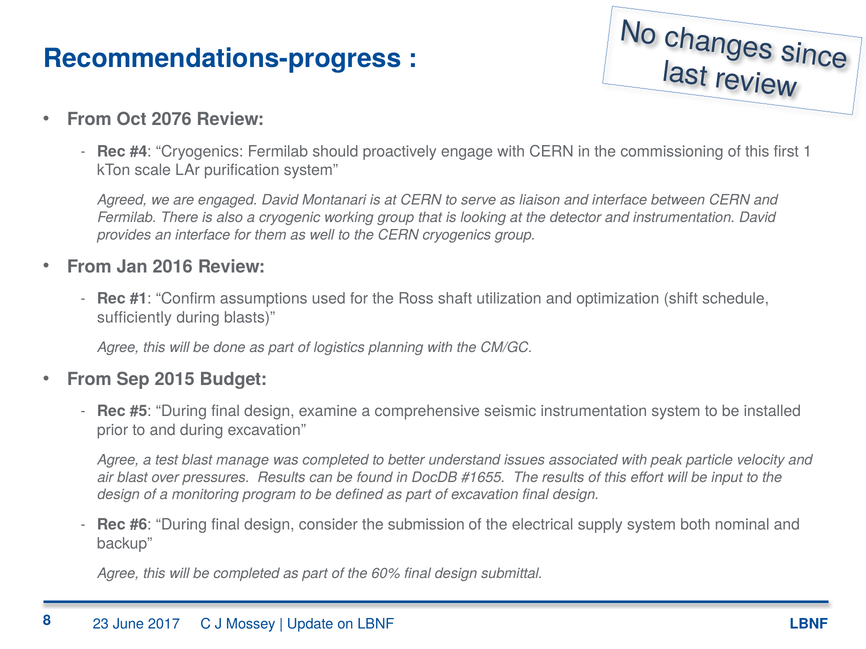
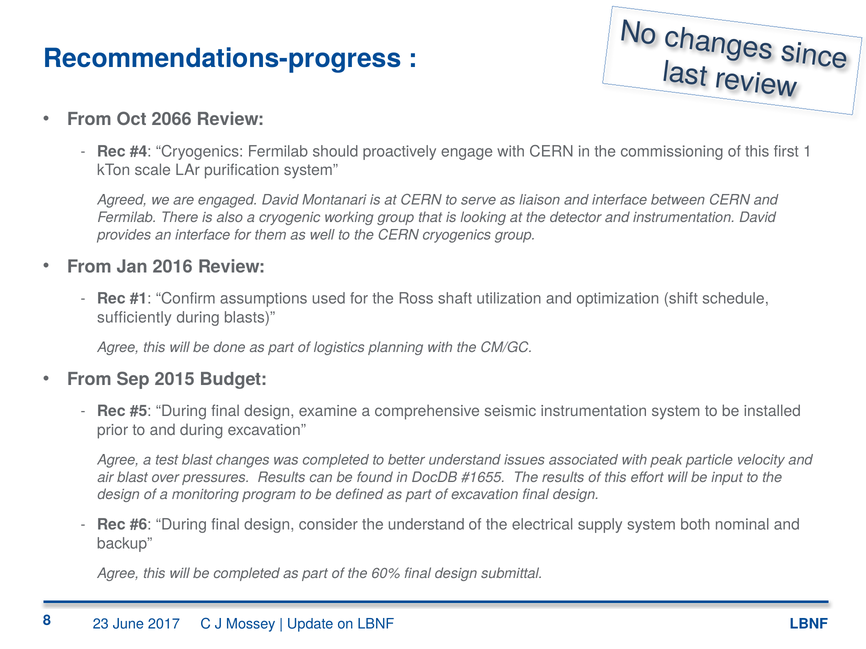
2076: 2076 -> 2066
blast manage: manage -> changes
the submission: submission -> understand
